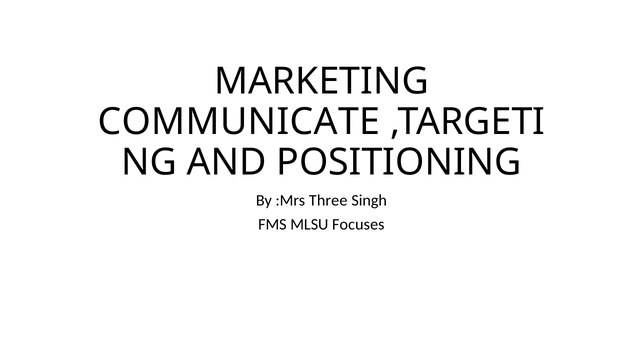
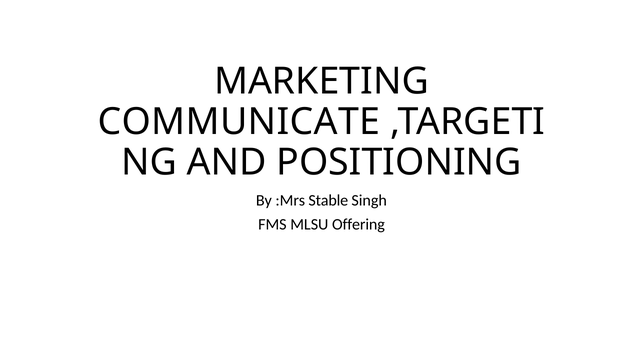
Three: Three -> Stable
Focuses: Focuses -> Offering
